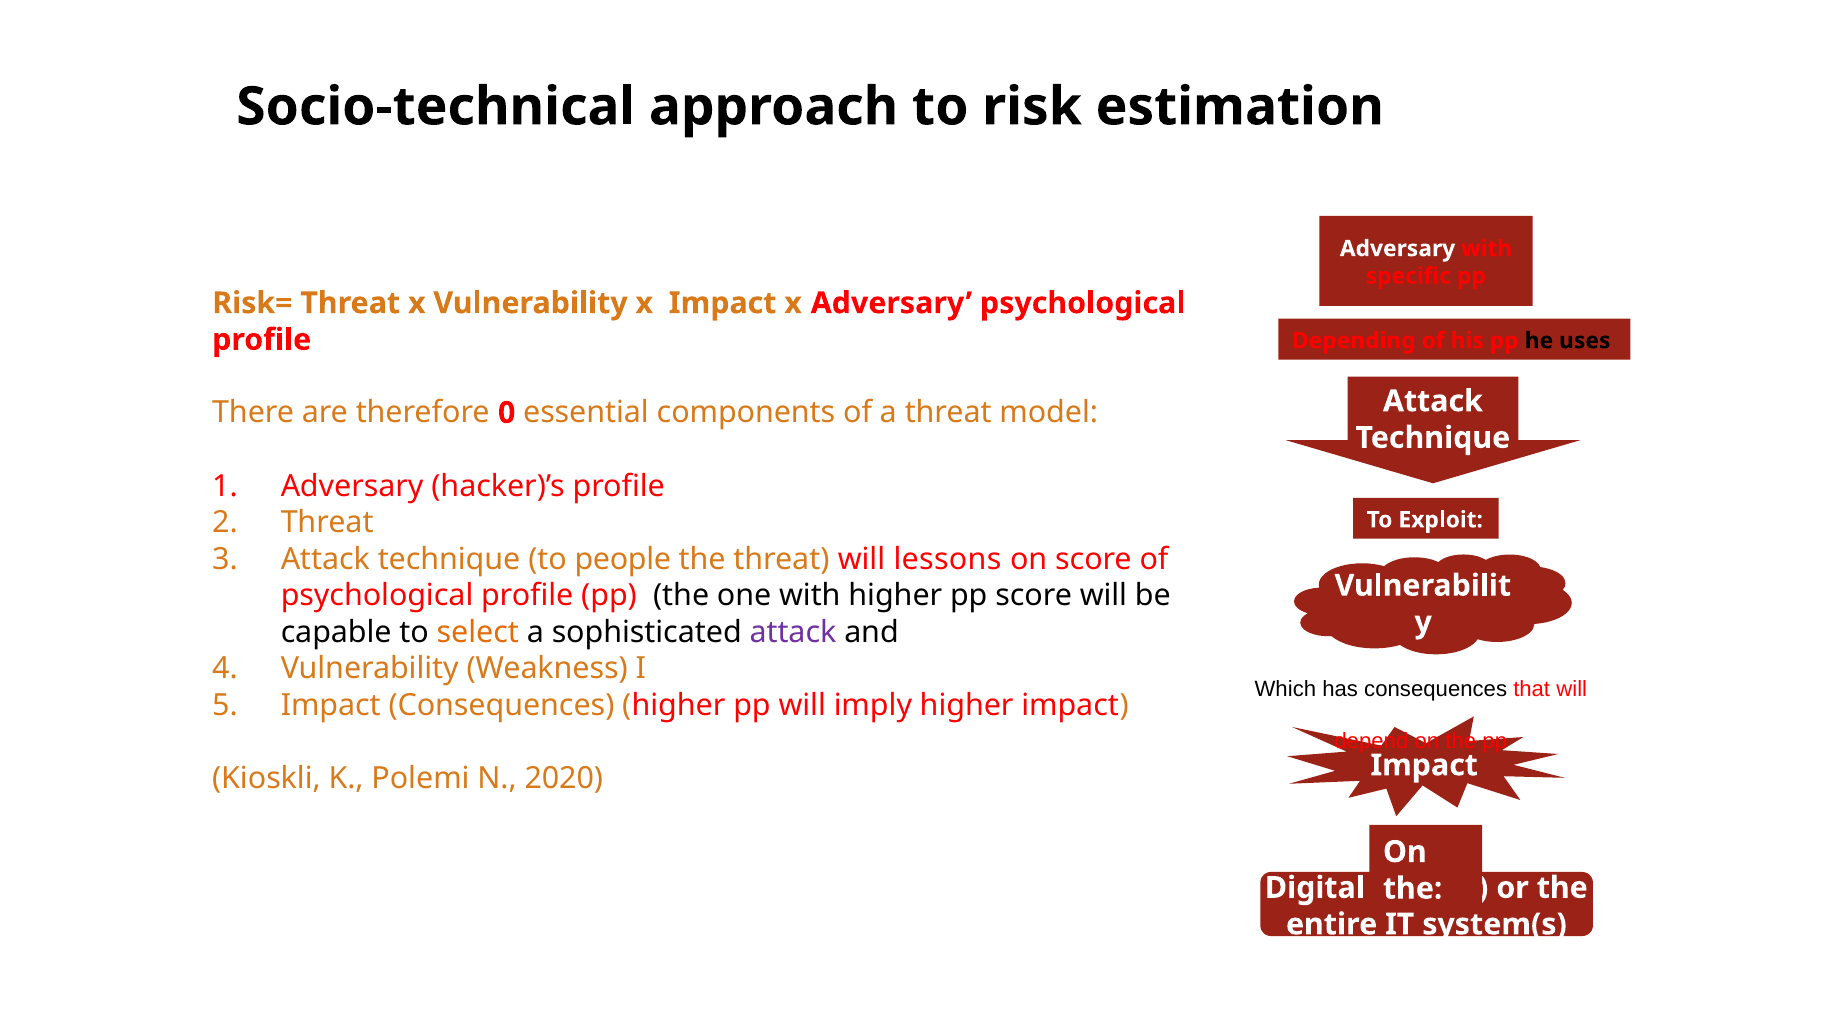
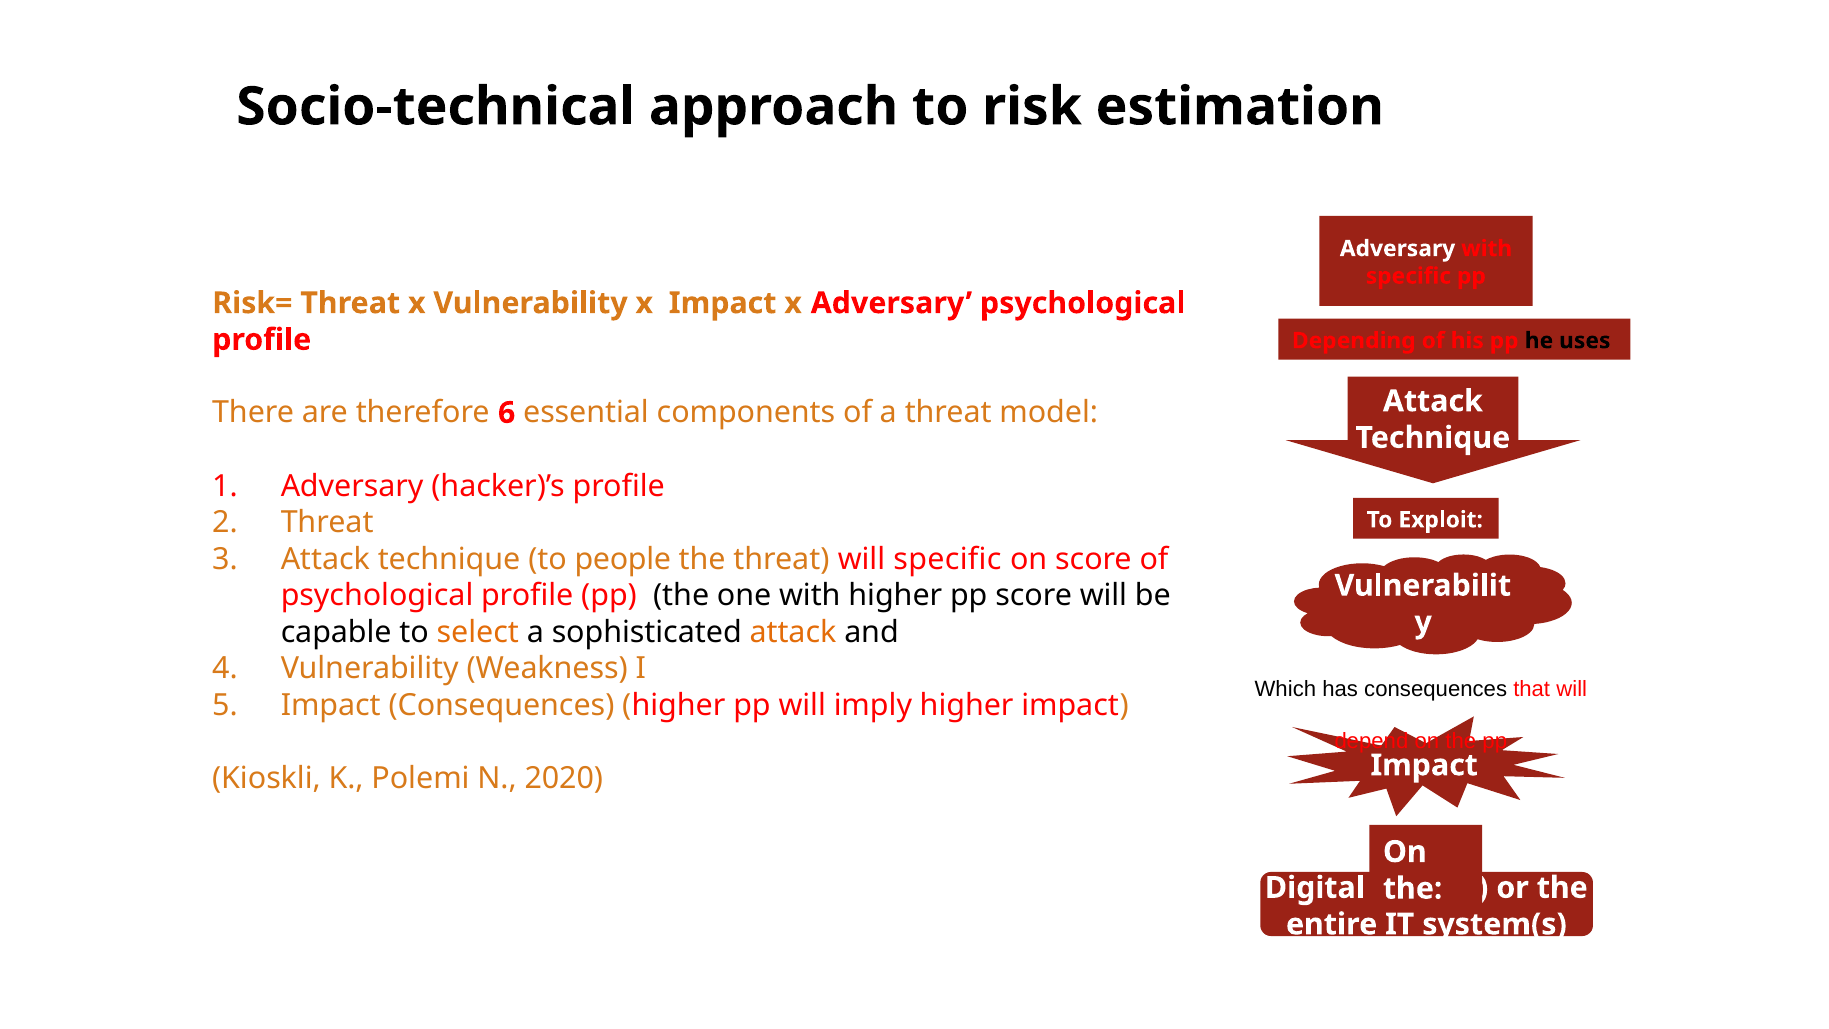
0: 0 -> 6
will lessons: lessons -> specific
attack at (793, 632) colour: purple -> orange
